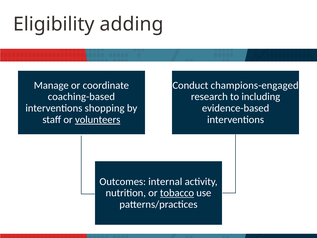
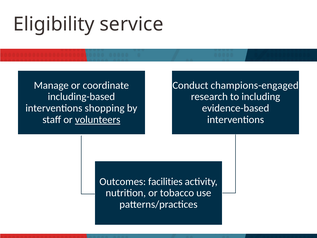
adding: adding -> service
coaching-based: coaching-based -> including-based
internal: internal -> facilities
tobacco underline: present -> none
